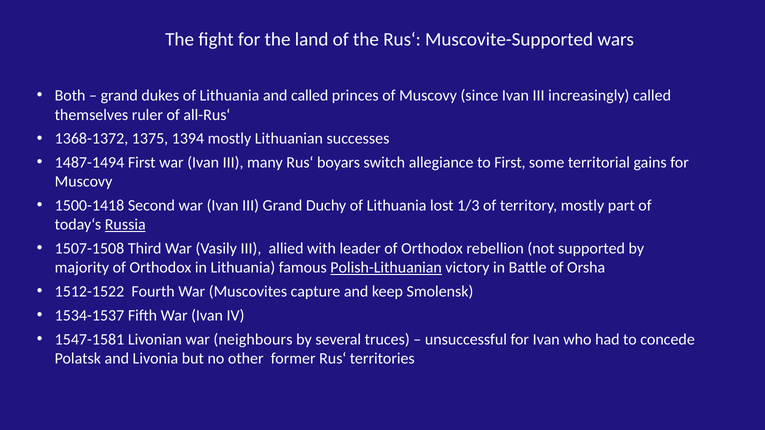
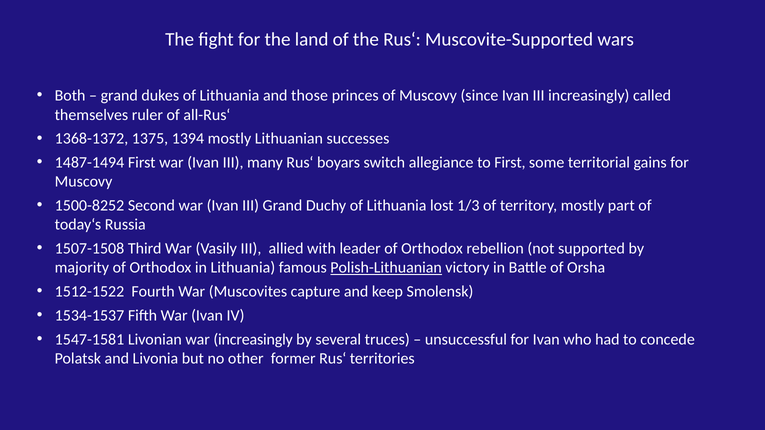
and called: called -> those
1500-1418: 1500-1418 -> 1500-8252
Russia underline: present -> none
war neighbours: neighbours -> increasingly
